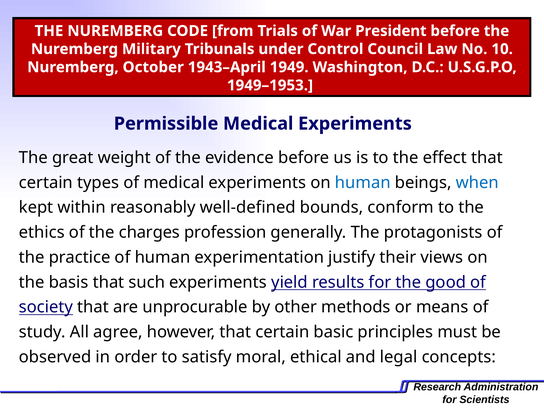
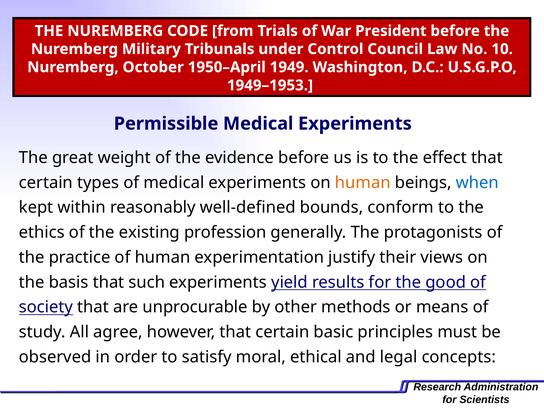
1943–April: 1943–April -> 1950–April
human at (363, 183) colour: blue -> orange
charges: charges -> existing
